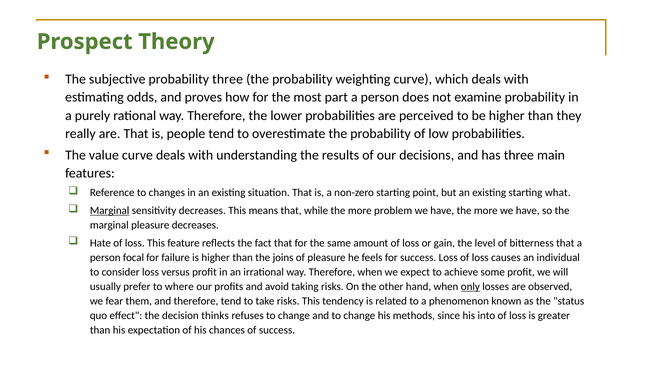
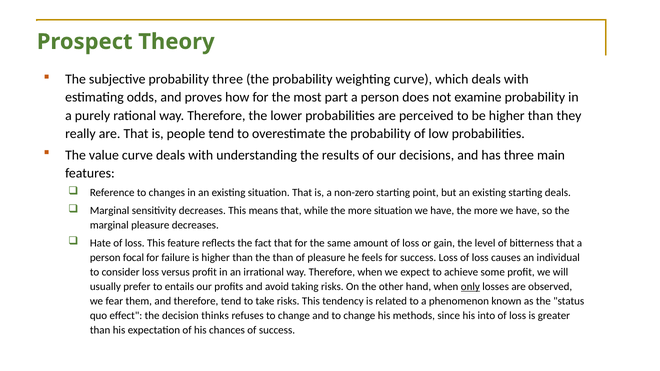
starting what: what -> deals
Marginal at (110, 211) underline: present -> none
more problem: problem -> situation
the joins: joins -> than
where: where -> entails
